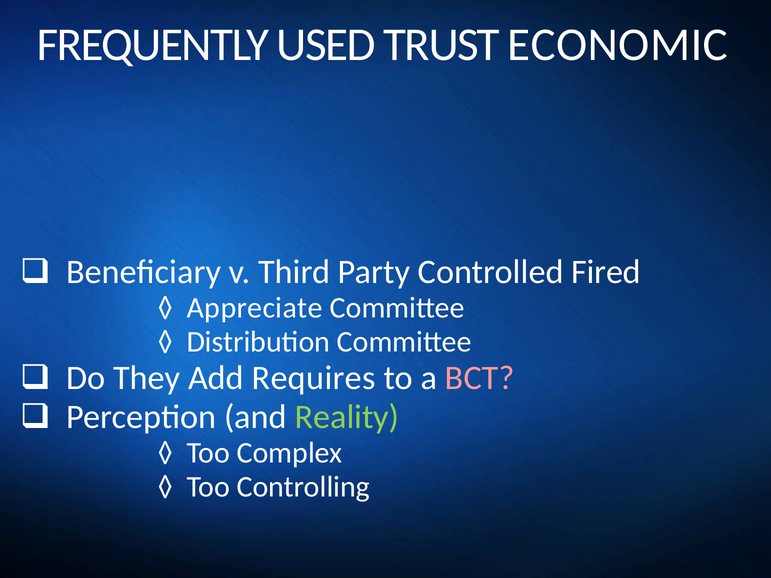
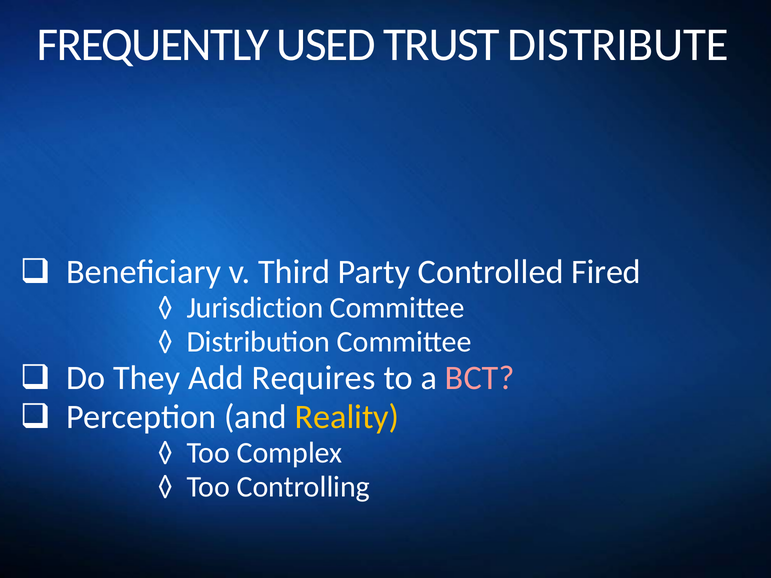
ECONOMIC: ECONOMIC -> DISTRIBUTE
Appreciate: Appreciate -> Jurisdiction
Reality colour: light green -> yellow
